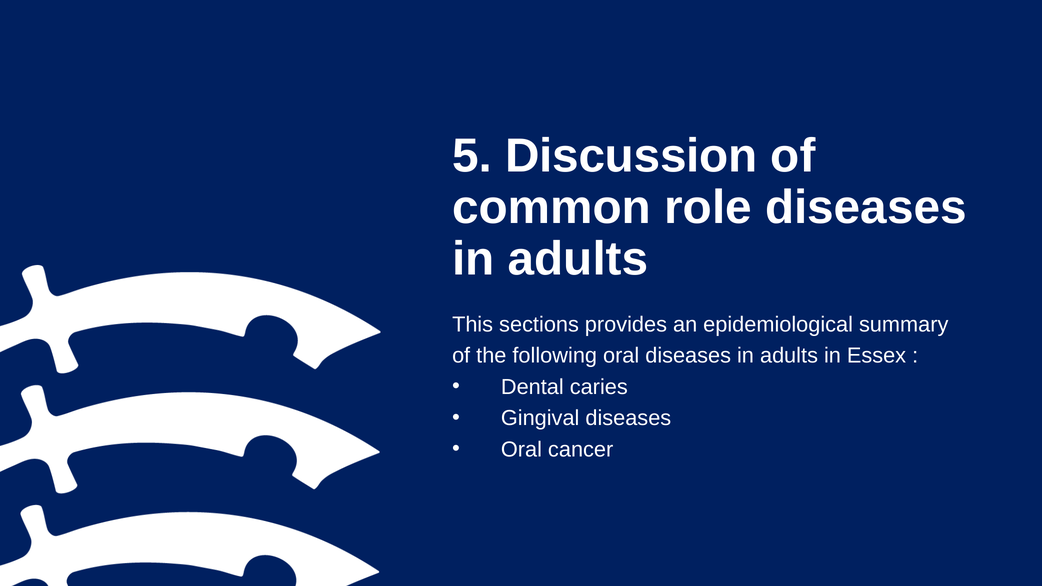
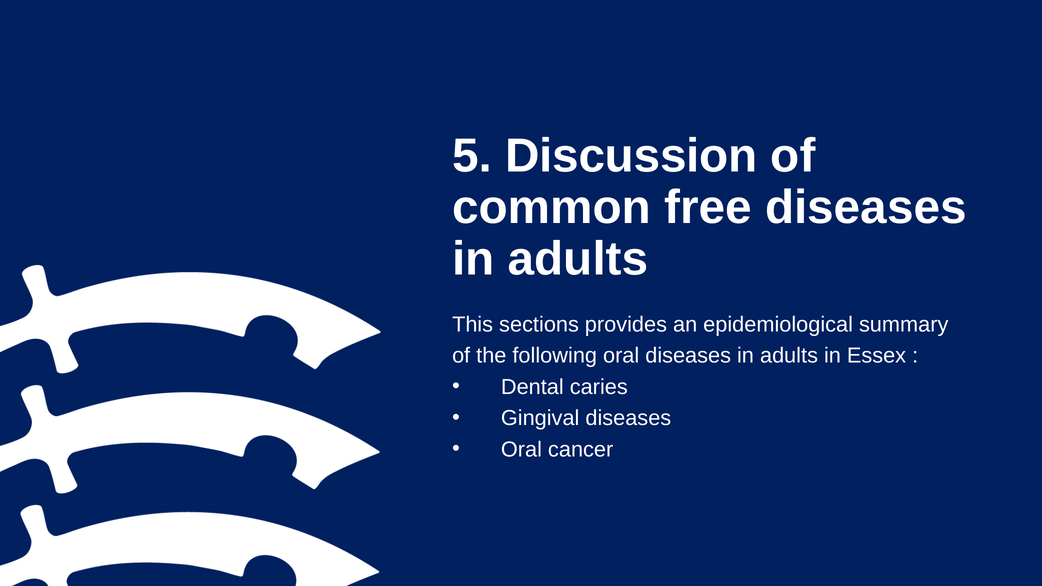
role: role -> free
